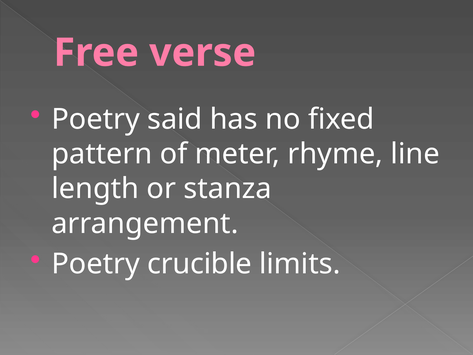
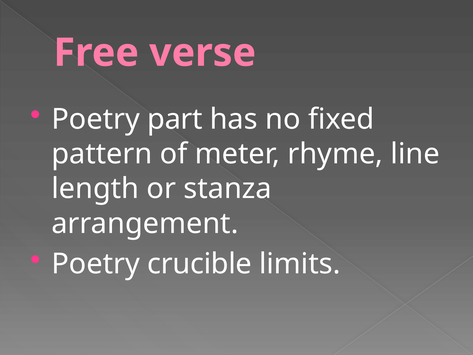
said: said -> part
